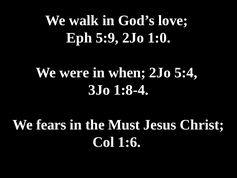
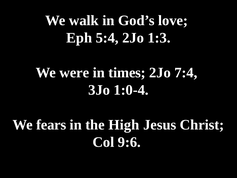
5:9: 5:9 -> 5:4
1:0: 1:0 -> 1:3
when: when -> times
5:4: 5:4 -> 7:4
1:8-4: 1:8-4 -> 1:0-4
Must: Must -> High
1:6: 1:6 -> 9:6
